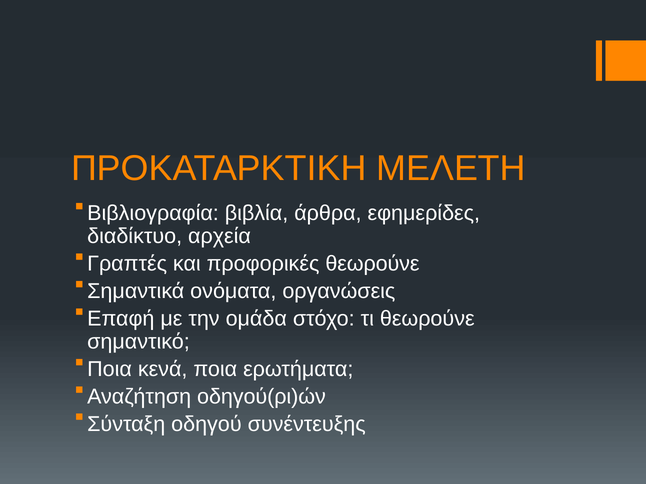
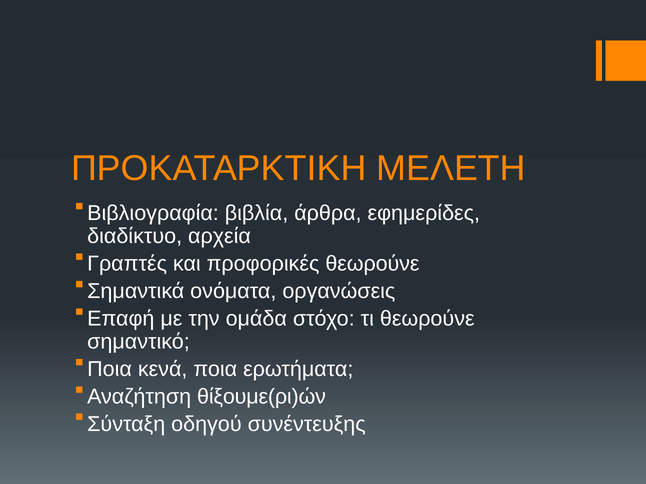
οδηγού(ρι)ών: οδηγού(ρι)ών -> θίξουμε(ρι)ών
